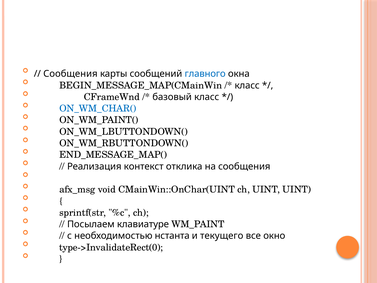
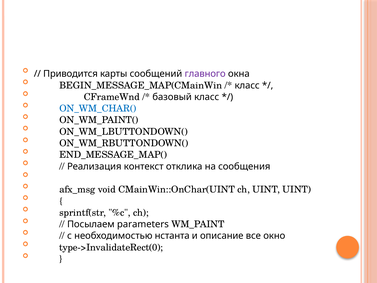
Сообщения at (70, 74): Сообщения -> Приводится
главного colour: blue -> purple
клавиатуре: клавиатуре -> parameters
текущего: текущего -> описание
